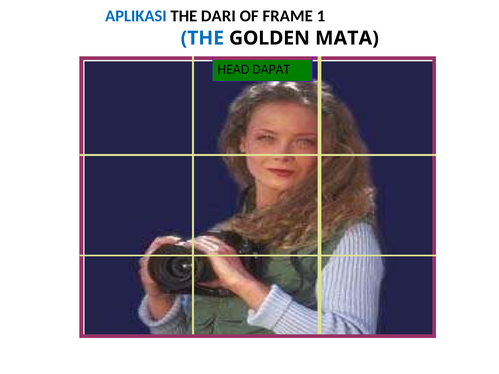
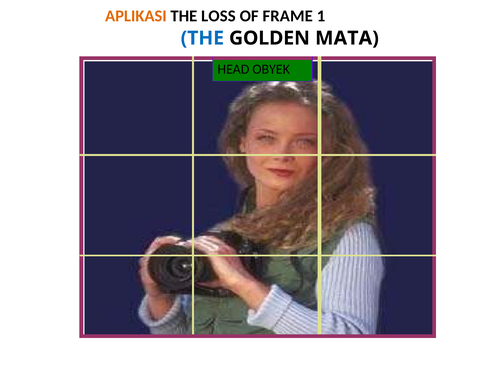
APLIKASI colour: blue -> orange
DARI: DARI -> LOSS
DAPAT: DAPAT -> OBYEK
